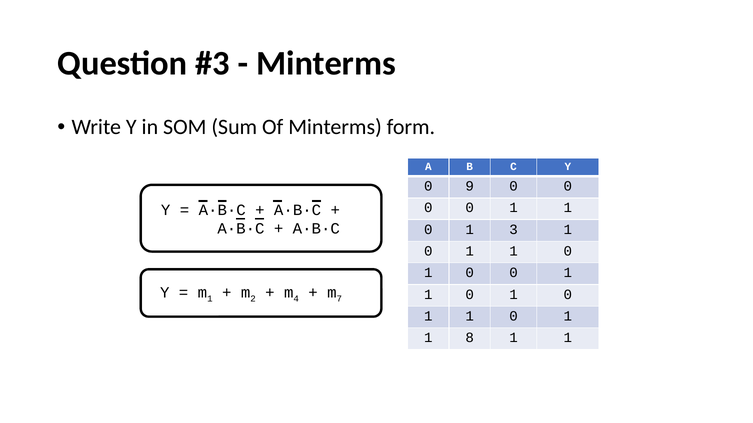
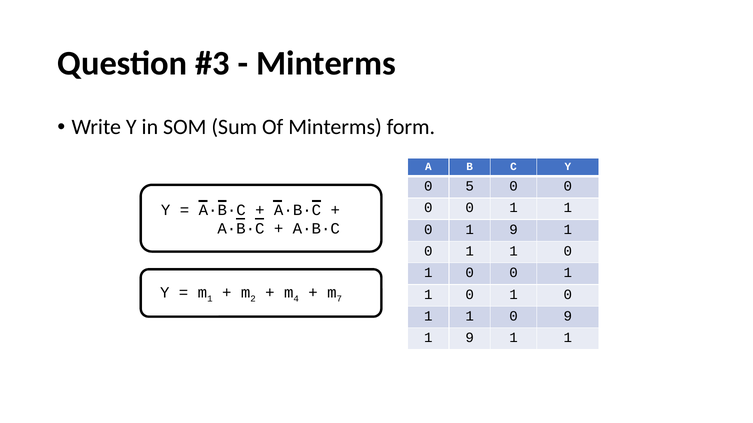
9: 9 -> 5
0 1 3: 3 -> 9
1 at (568, 317): 1 -> 9
8 at (470, 338): 8 -> 9
